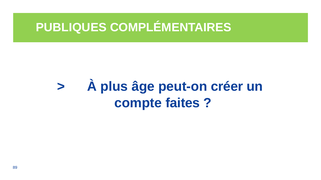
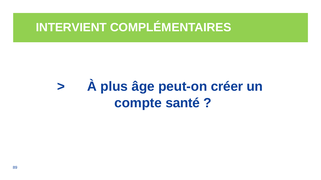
PUBLIQUES: PUBLIQUES -> INTERVIENT
faites: faites -> santé
